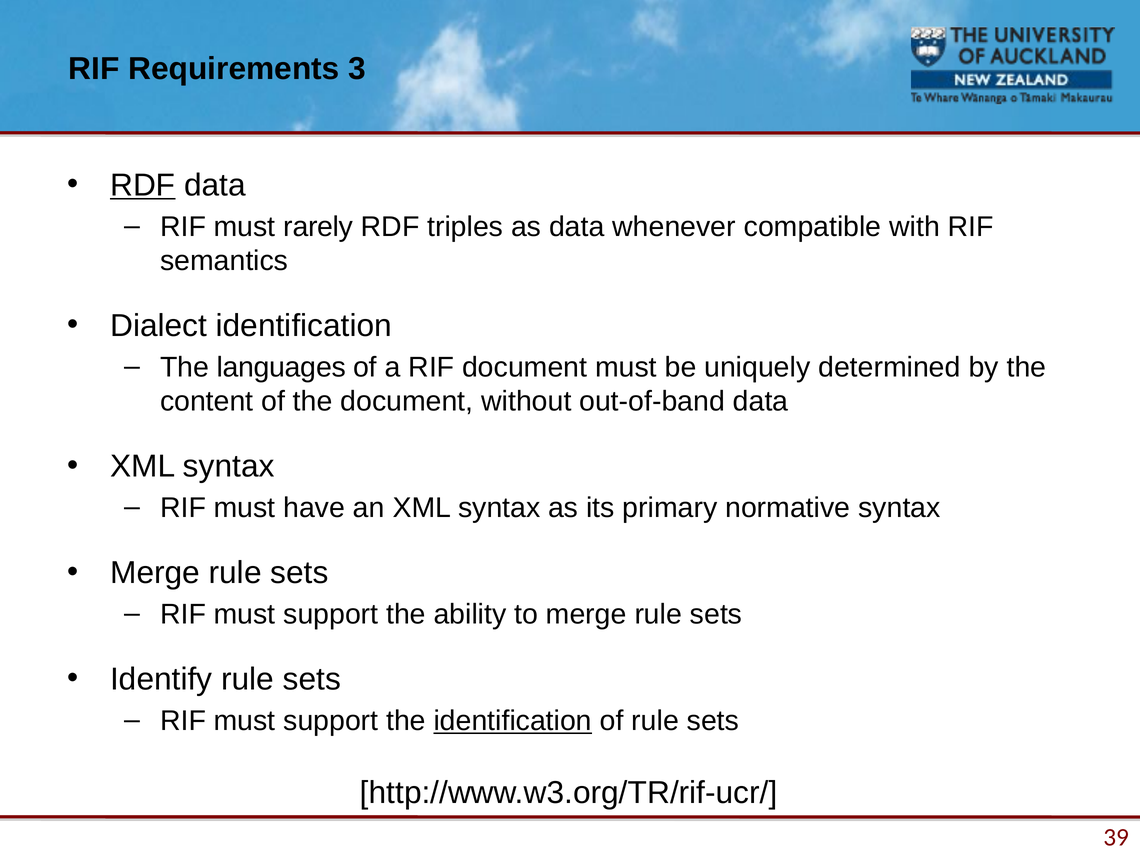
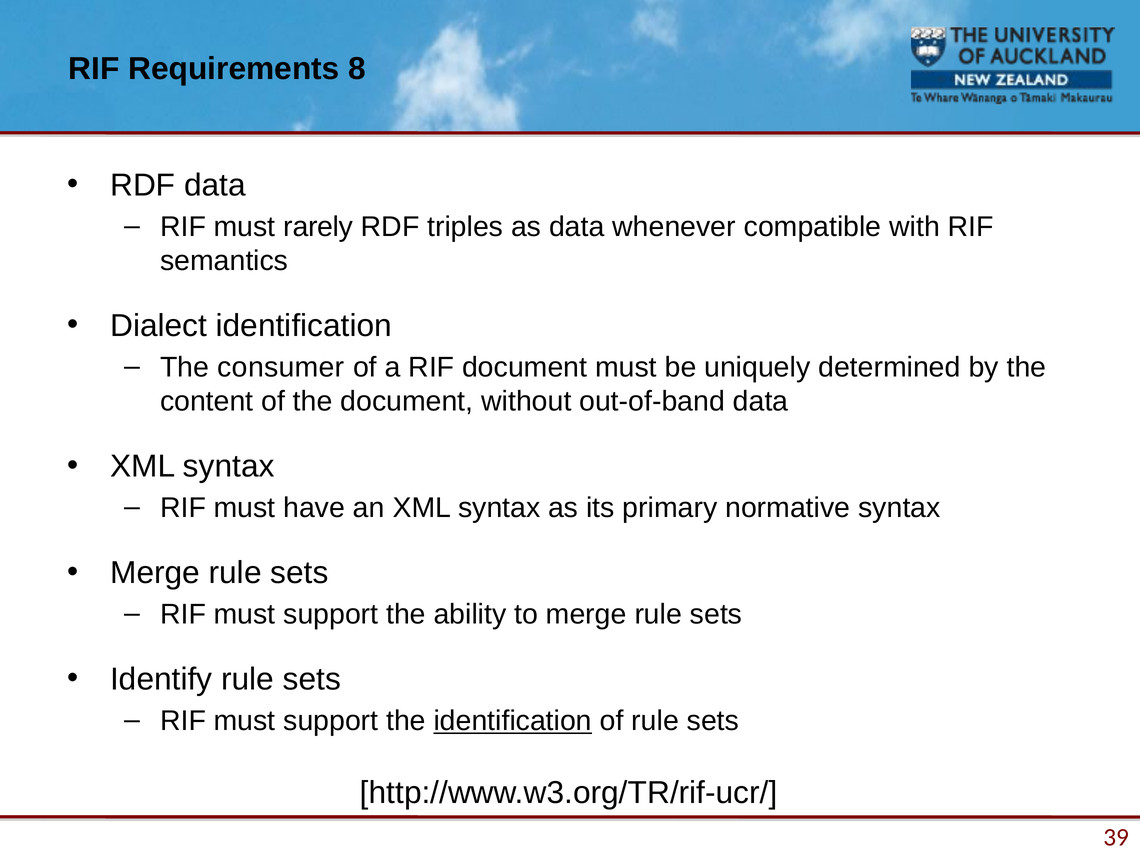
3: 3 -> 8
RDF at (143, 185) underline: present -> none
languages: languages -> consumer
